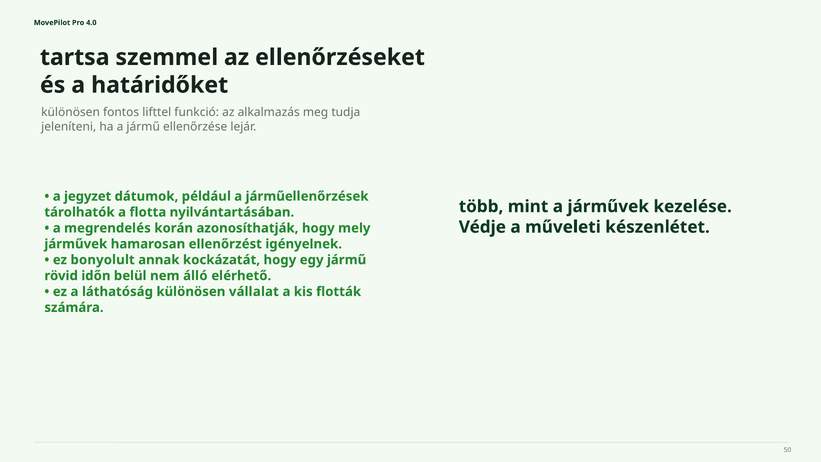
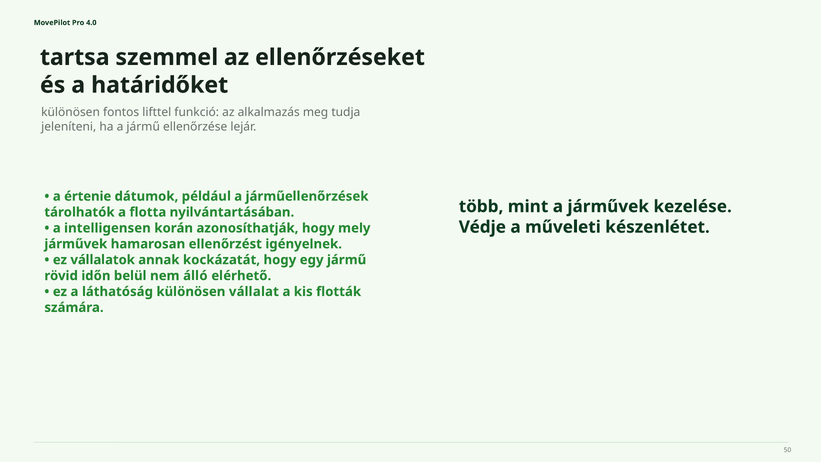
jegyzet: jegyzet -> értenie
megrendelés: megrendelés -> intelligensen
bonyolult: bonyolult -> vállalatok
